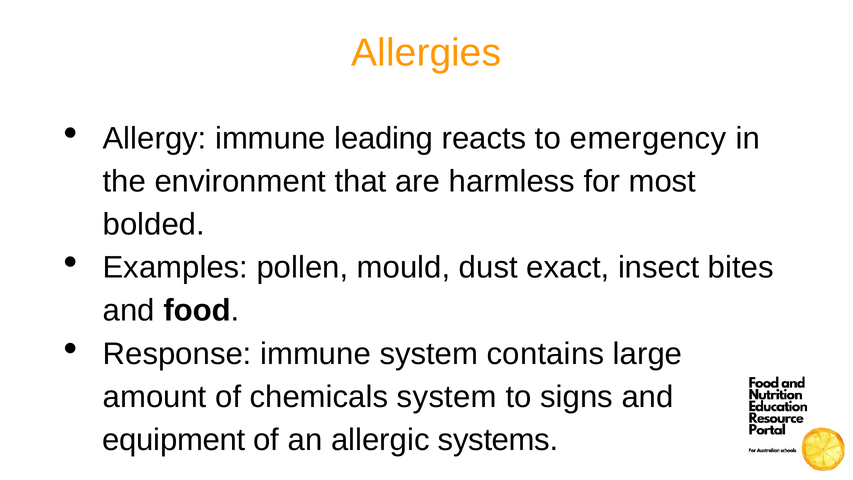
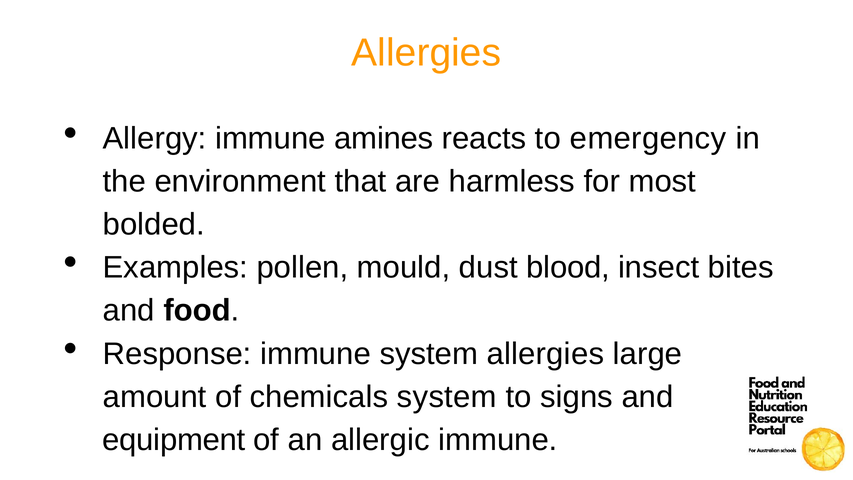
leading: leading -> amines
exact: exact -> blood
system contains: contains -> allergies
allergic systems: systems -> immune
